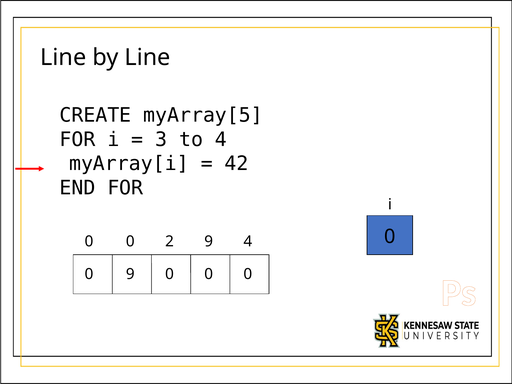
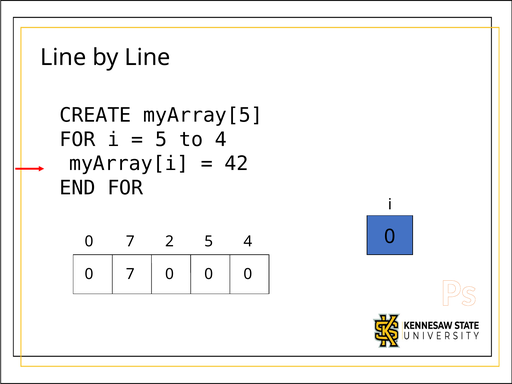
3 at (161, 140): 3 -> 5
0 at (130, 241): 0 -> 7
2 9: 9 -> 5
9 at (130, 274): 9 -> 7
